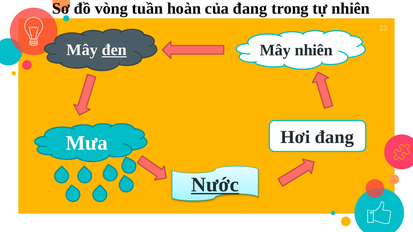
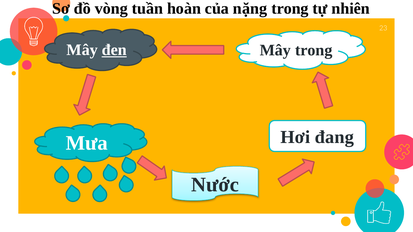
của đang: đang -> nặng
Mây nhiên: nhiên -> trong
Nước underline: present -> none
